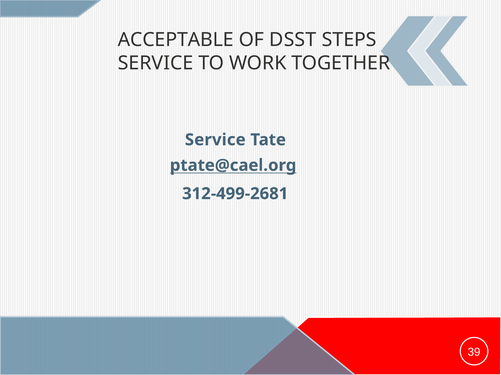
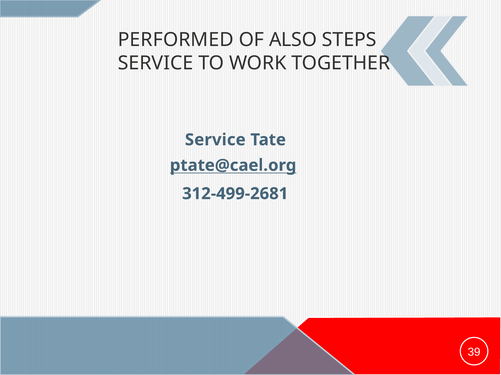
ACCEPTABLE: ACCEPTABLE -> PERFORMED
DSST: DSST -> ALSO
